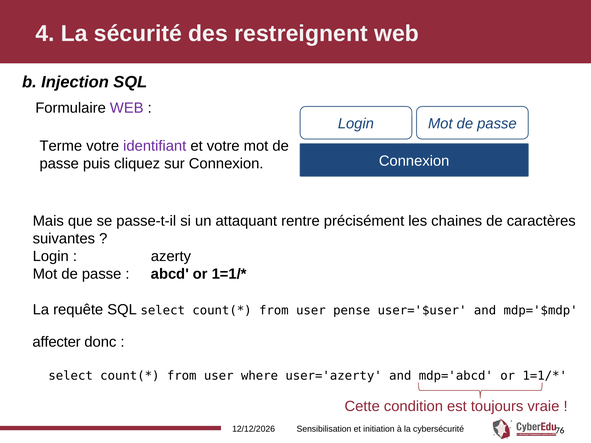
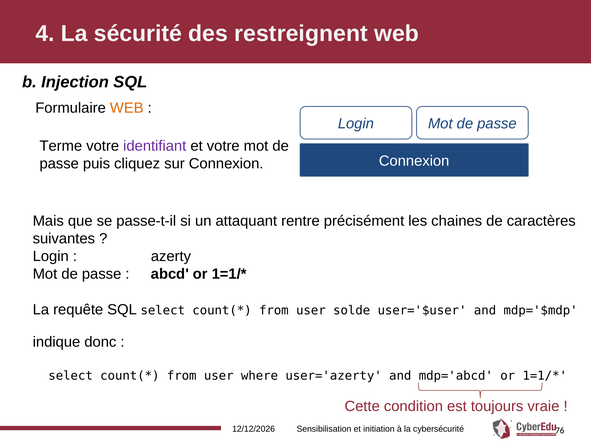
WEB at (127, 108) colour: purple -> orange
pense: pense -> solde
affecter: affecter -> indique
